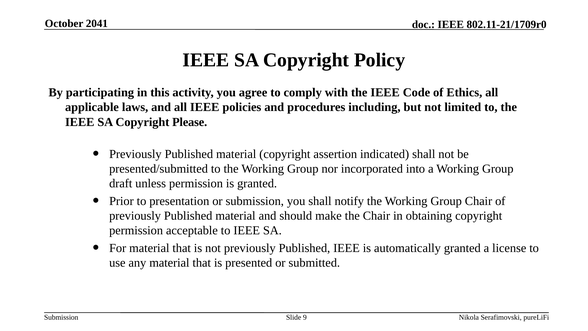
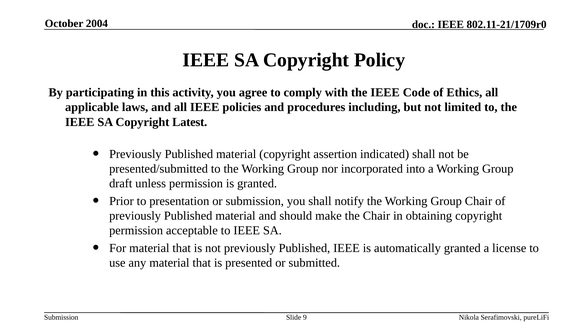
2041: 2041 -> 2004
Please: Please -> Latest
